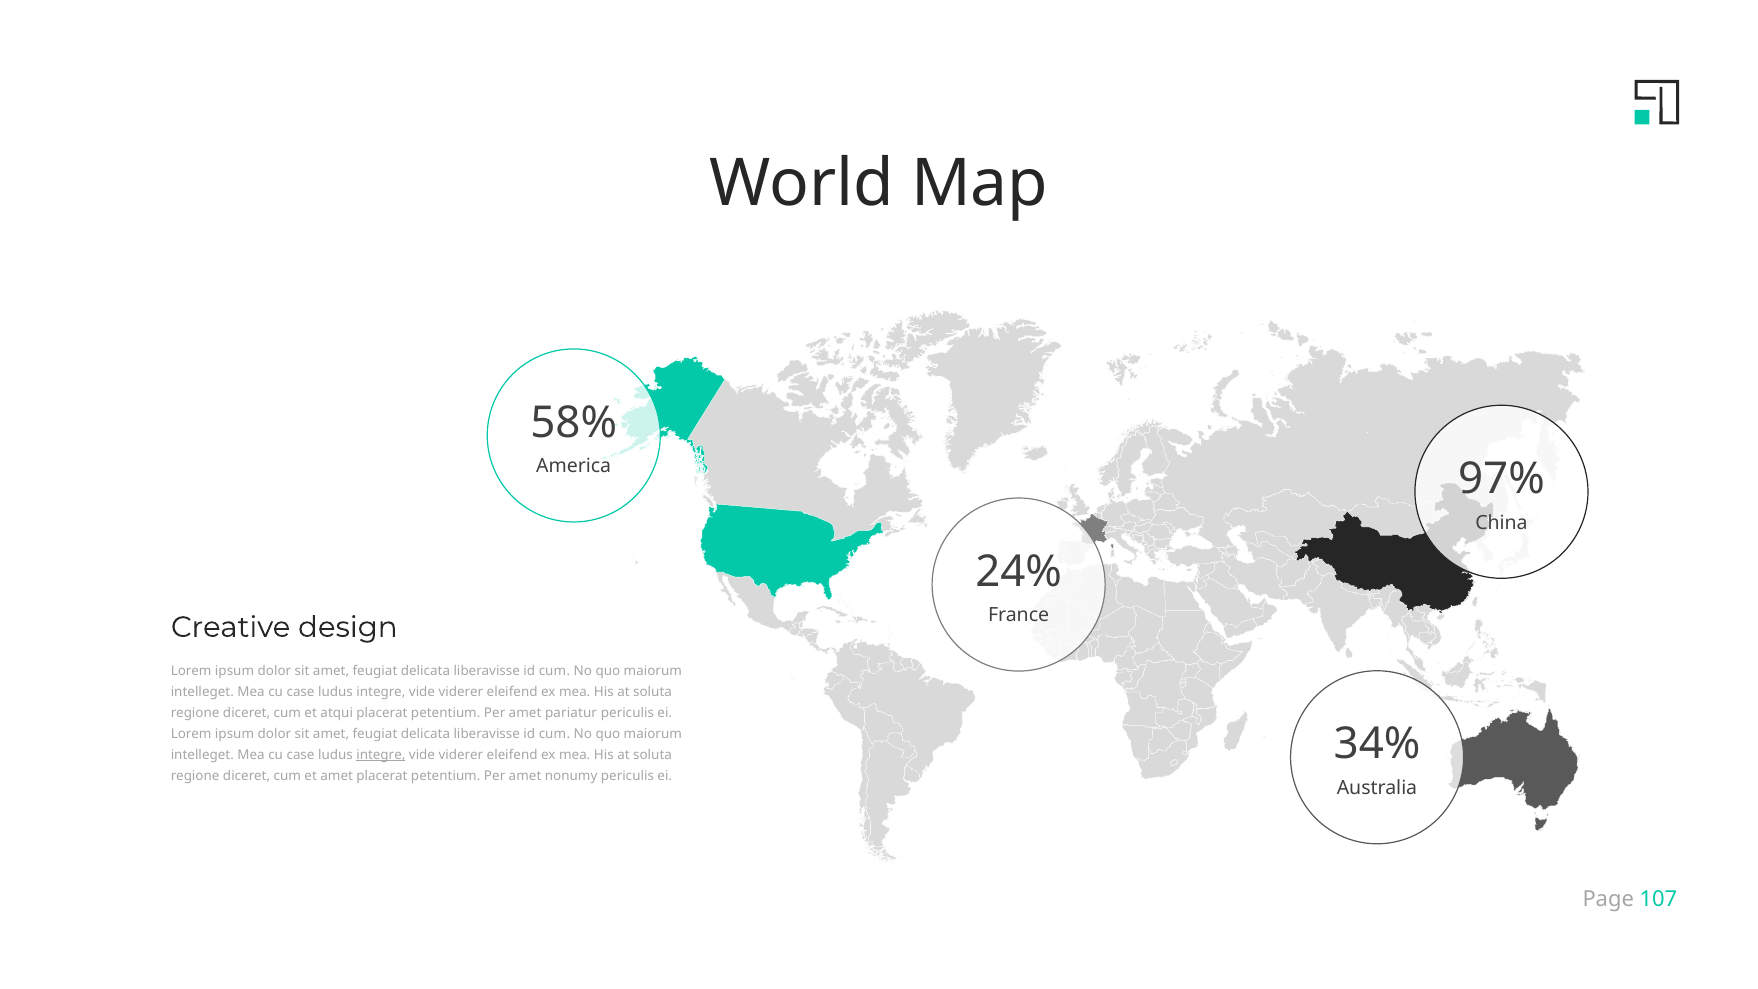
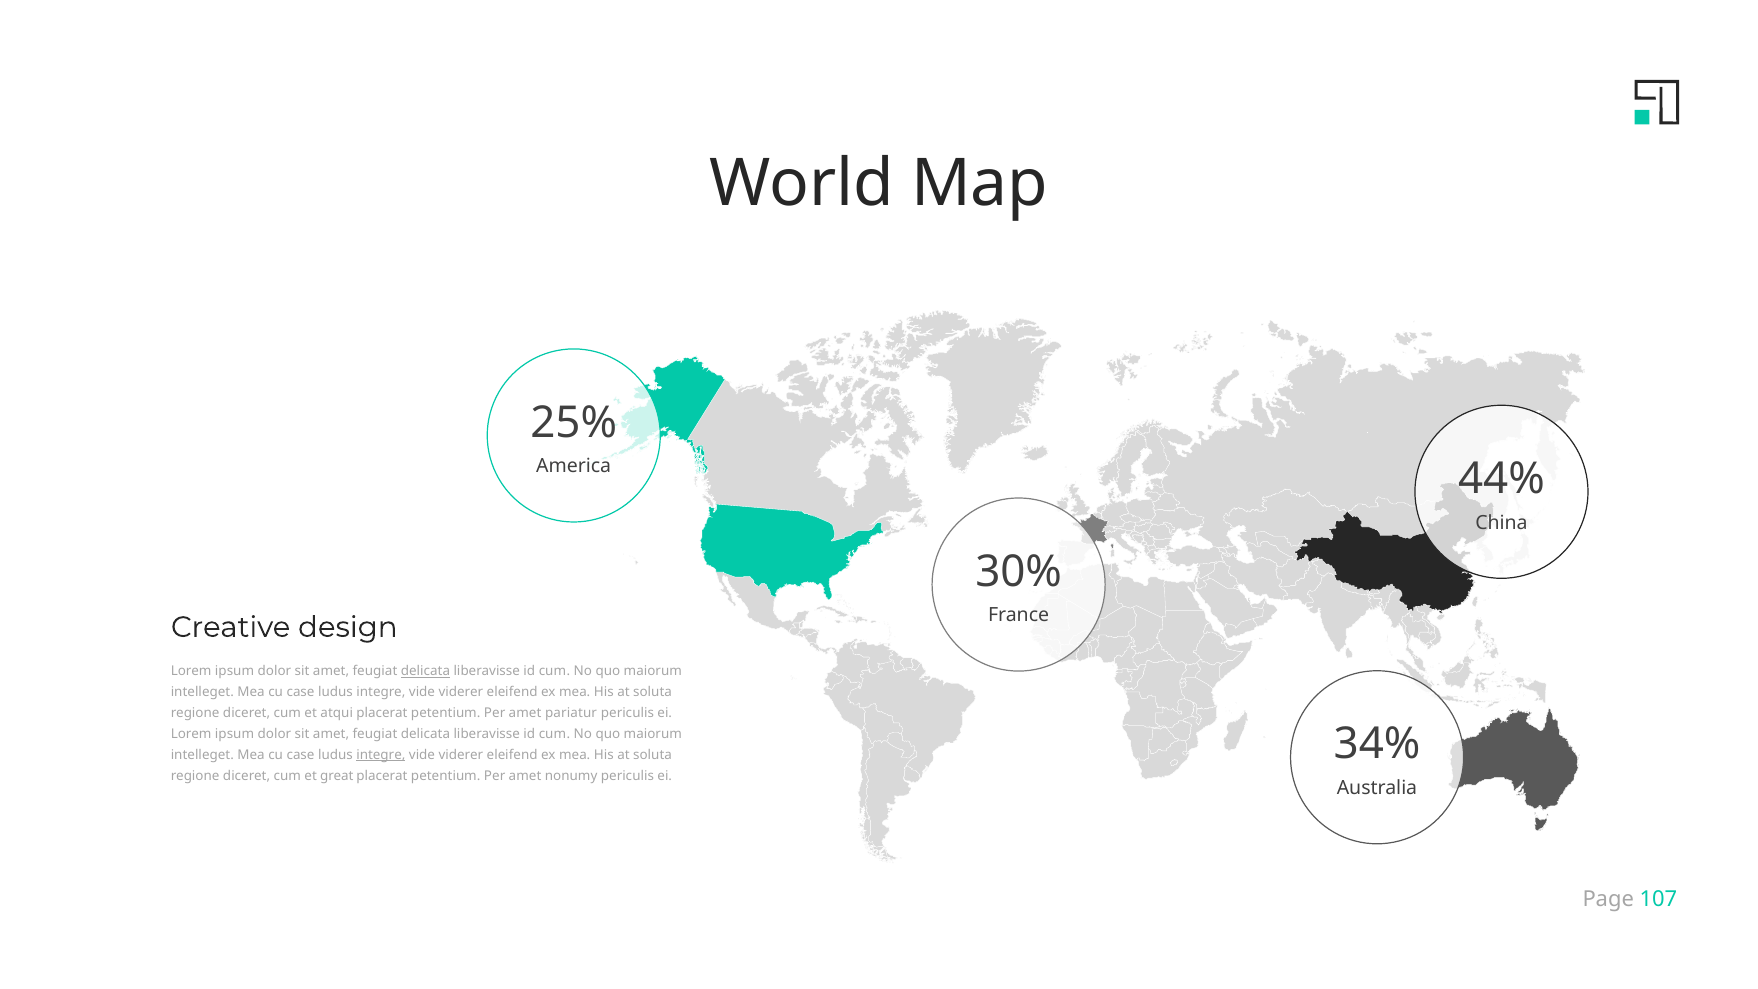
58%: 58% -> 25%
97%: 97% -> 44%
24%: 24% -> 30%
delicata at (425, 671) underline: none -> present
et amet: amet -> great
